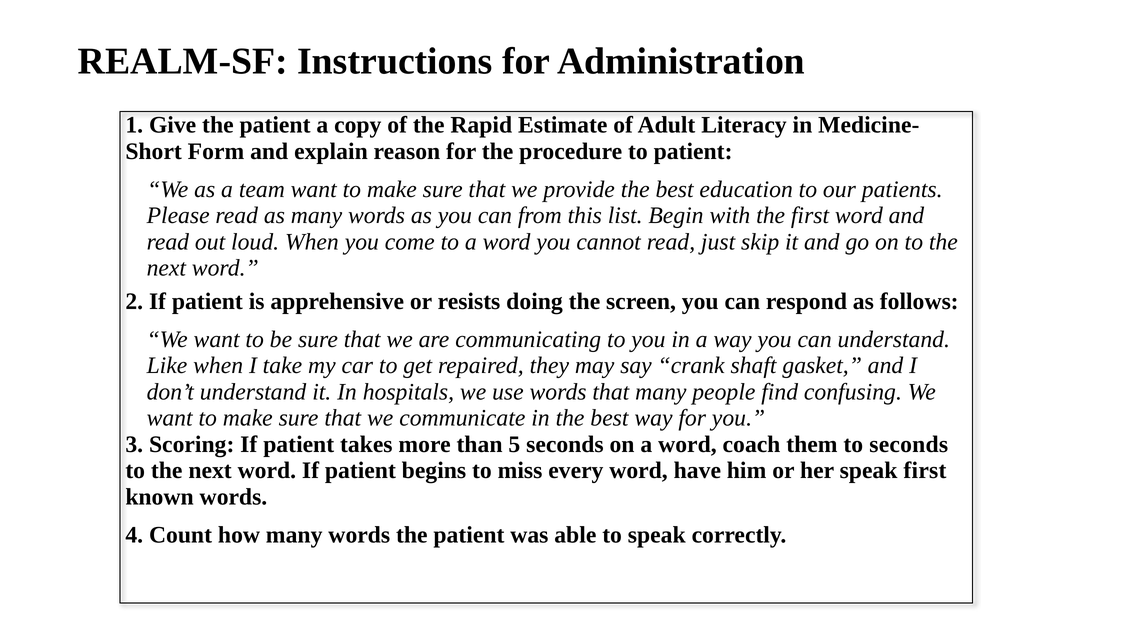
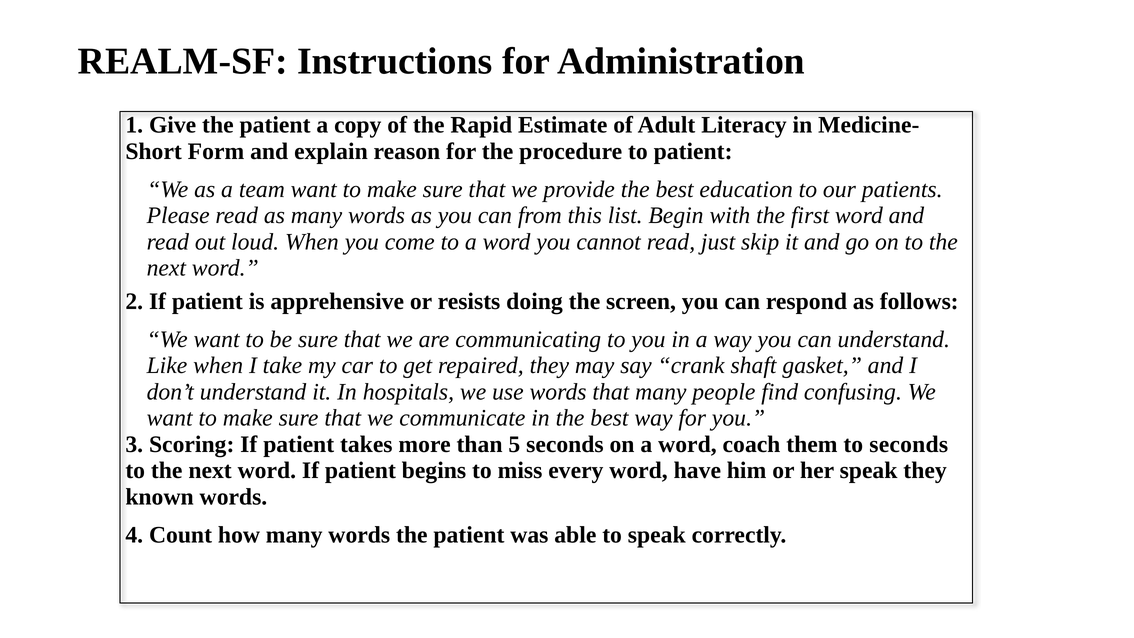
speak first: first -> they
